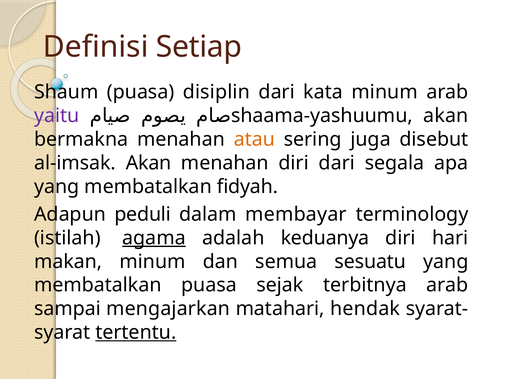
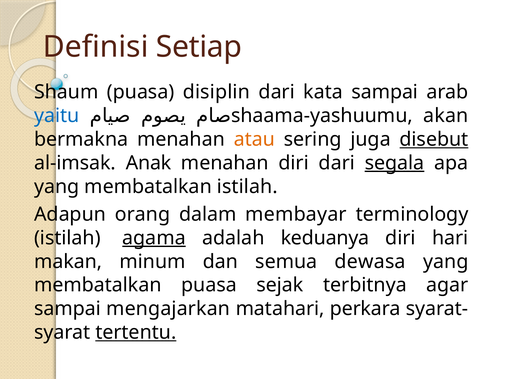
kata minum: minum -> sampai
yaitu colour: purple -> blue
disebut underline: none -> present
al-imsak Akan: Akan -> Anak
segala underline: none -> present
membatalkan fidyah: fidyah -> istilah
peduli: peduli -> orang
sesuatu: sesuatu -> dewasa
terbitnya arab: arab -> agar
hendak: hendak -> perkara
